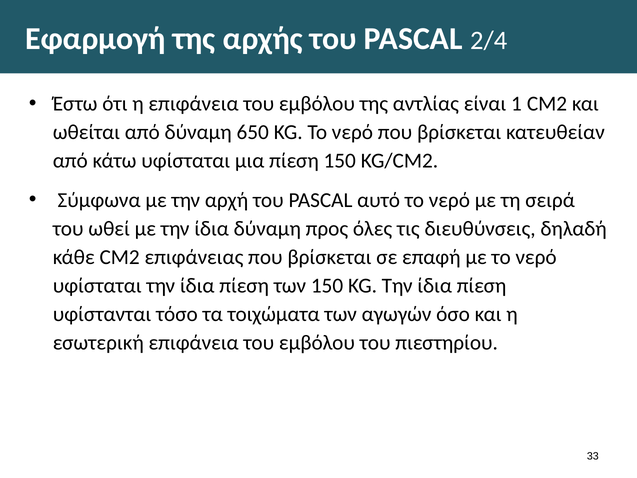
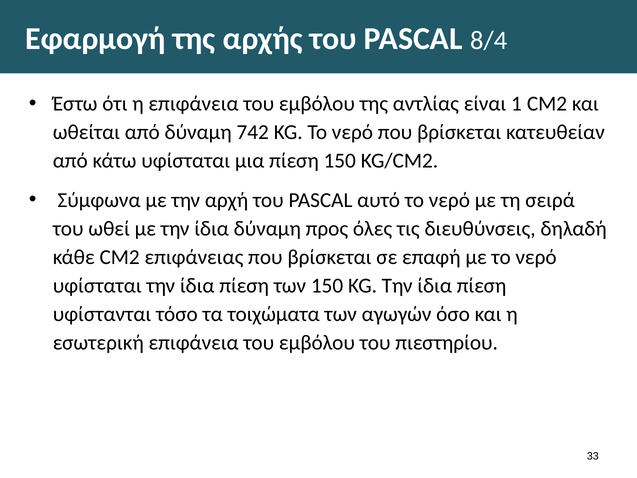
2/4: 2/4 -> 8/4
650: 650 -> 742
